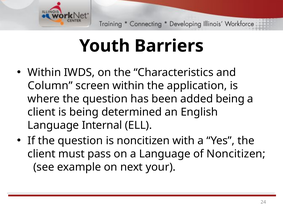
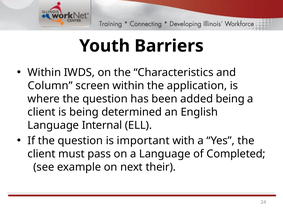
is noncitizen: noncitizen -> important
of Noncitizen: Noncitizen -> Completed
your: your -> their
